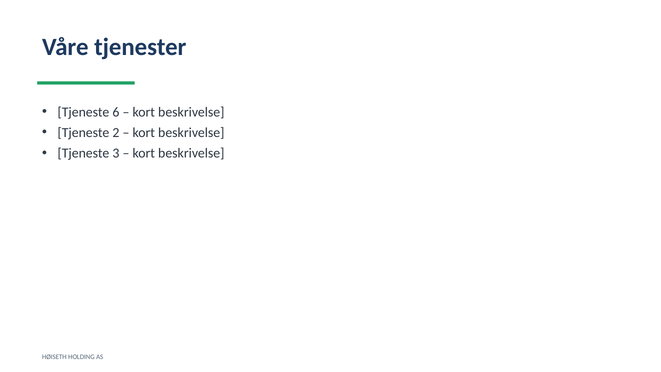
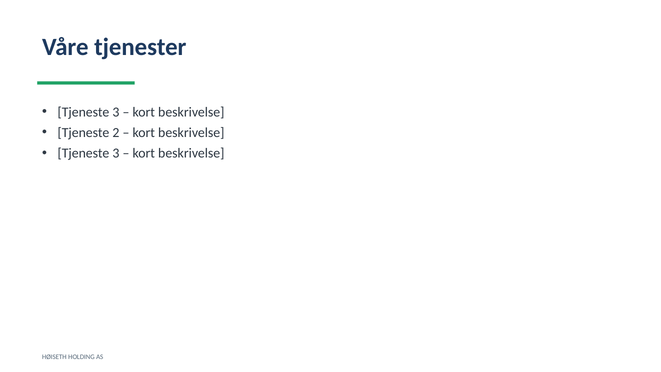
6 at (116, 112): 6 -> 3
